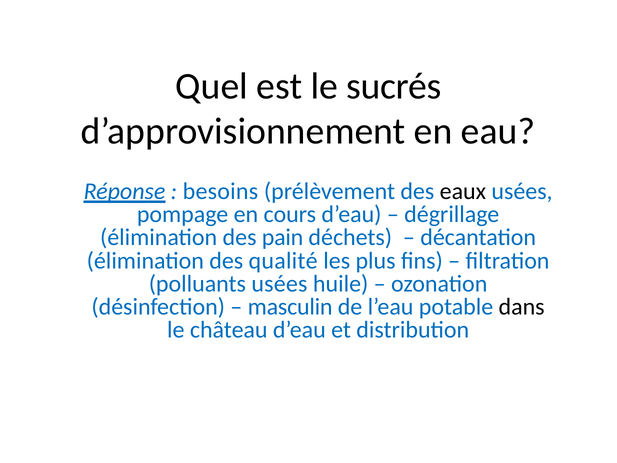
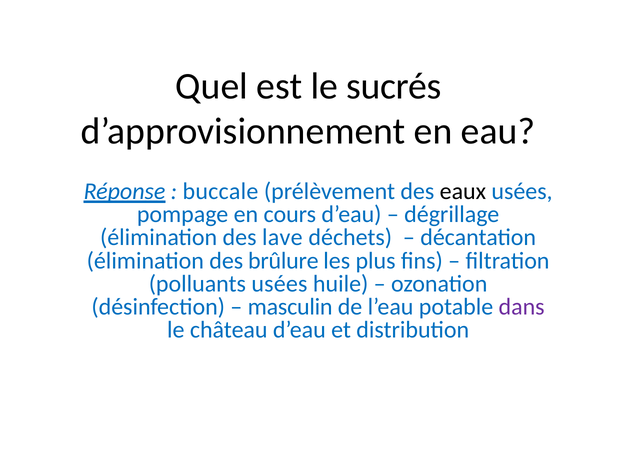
besoins: besoins -> buccale
pain: pain -> lave
qualité: qualité -> brûlure
dans colour: black -> purple
